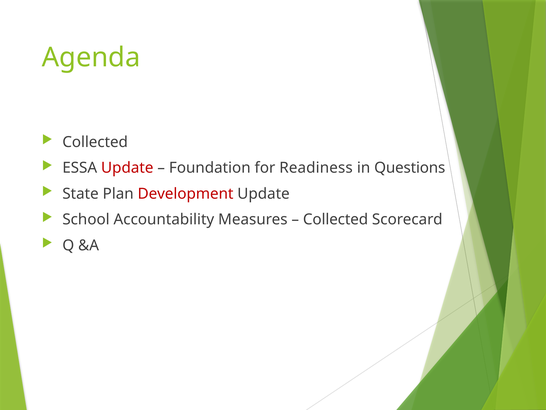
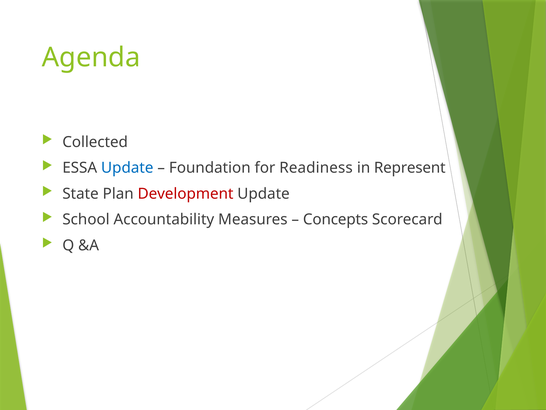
Update at (127, 168) colour: red -> blue
Questions: Questions -> Represent
Collected at (336, 219): Collected -> Concepts
